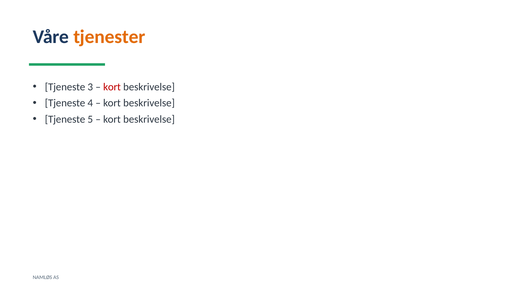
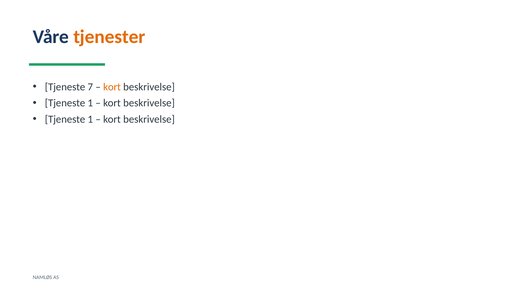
3: 3 -> 7
kort at (112, 87) colour: red -> orange
4 at (90, 103): 4 -> 1
5 at (90, 119): 5 -> 1
